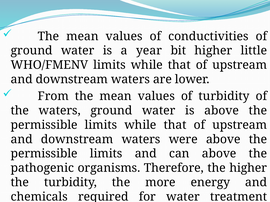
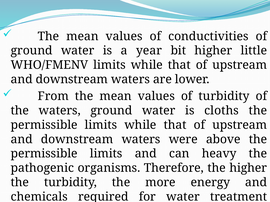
is above: above -> cloths
can above: above -> heavy
